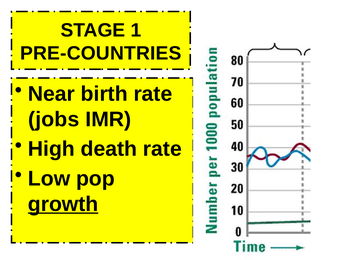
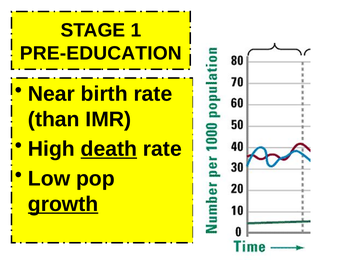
PRE-COUNTRIES: PRE-COUNTRIES -> PRE-EDUCATION
jobs: jobs -> than
death underline: none -> present
